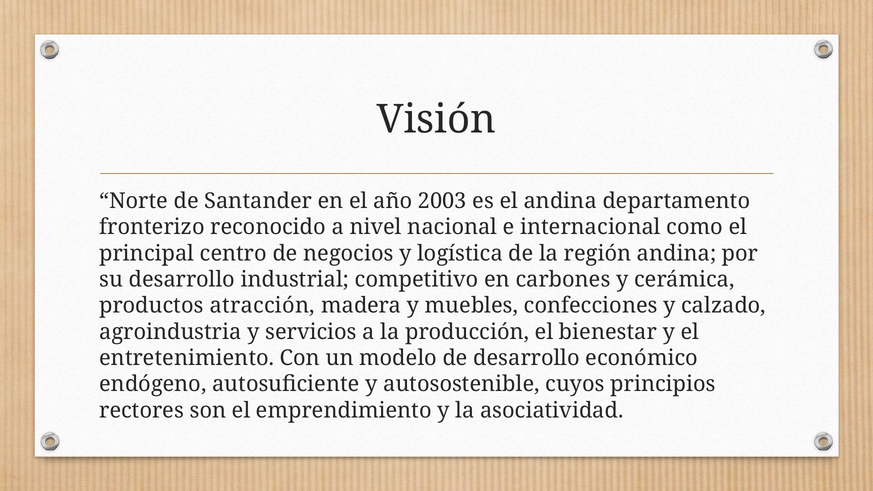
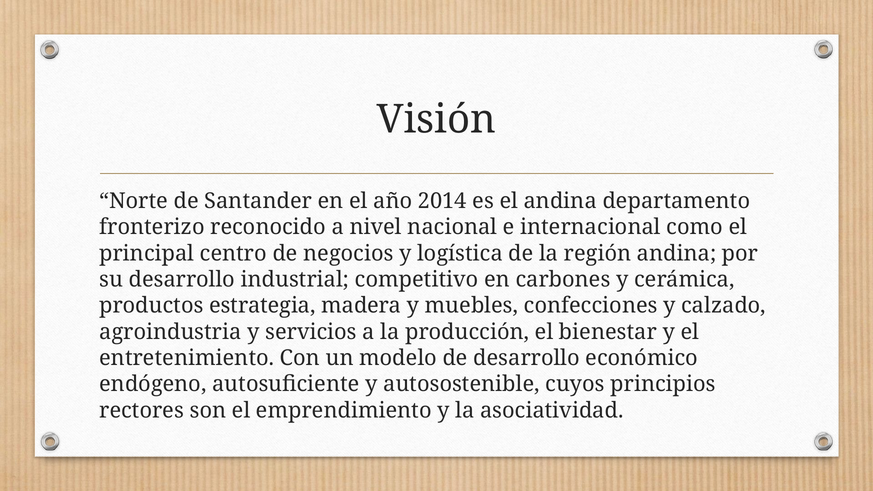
2003: 2003 -> 2014
atracción: atracción -> estrategia
